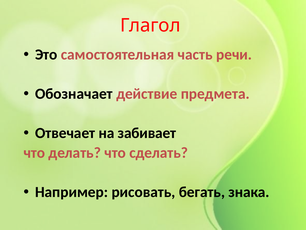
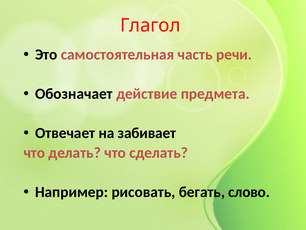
знака: знака -> слово
